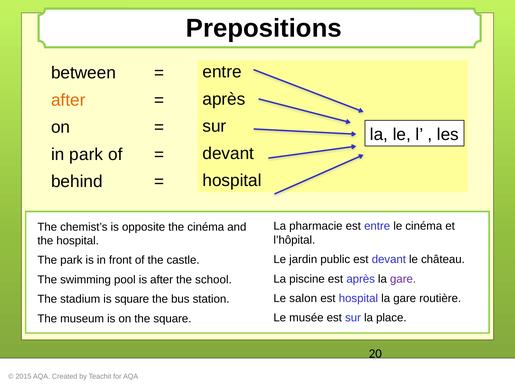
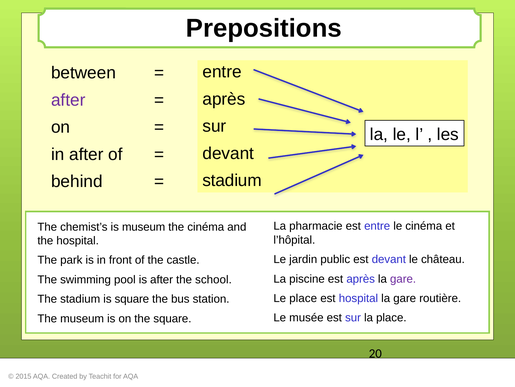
after at (68, 100) colour: orange -> purple
in park: park -> after
hospital at (232, 180): hospital -> stadium
is opposite: opposite -> museum
Le salon: salon -> place
